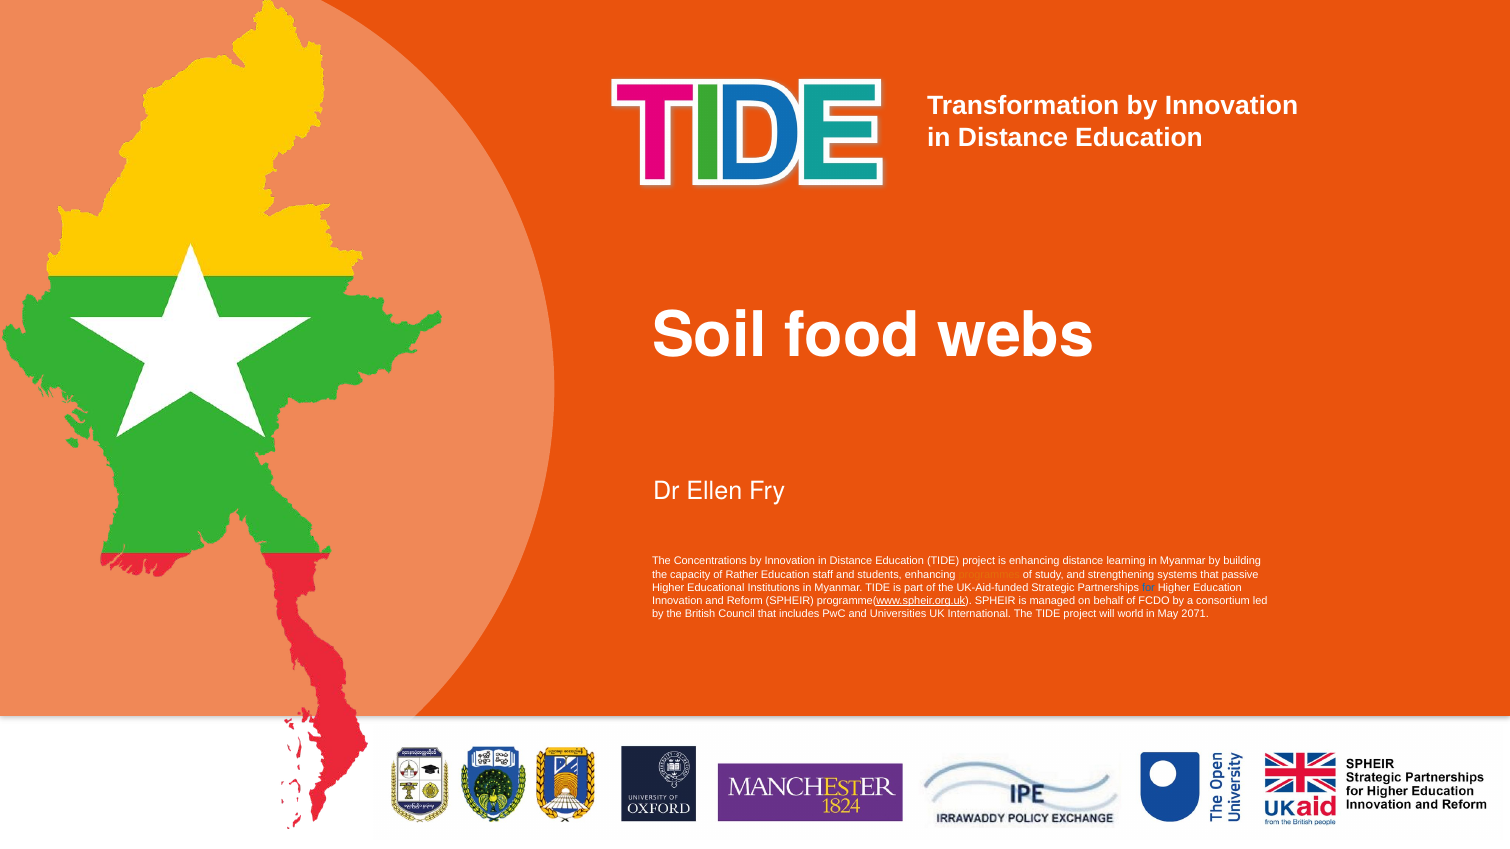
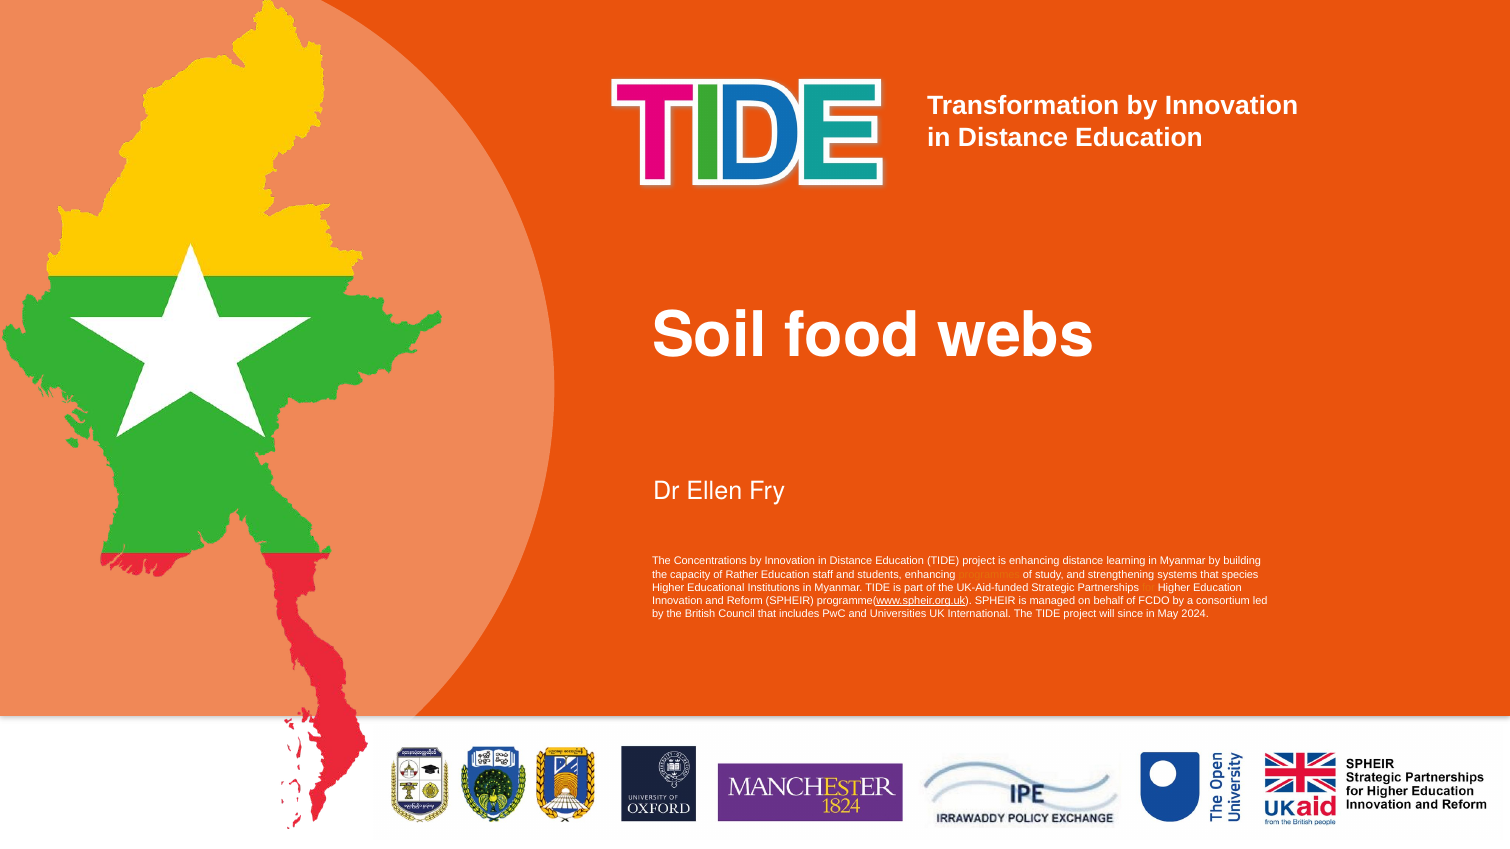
passive: passive -> species
for colour: blue -> orange
world: world -> since
2071: 2071 -> 2024
